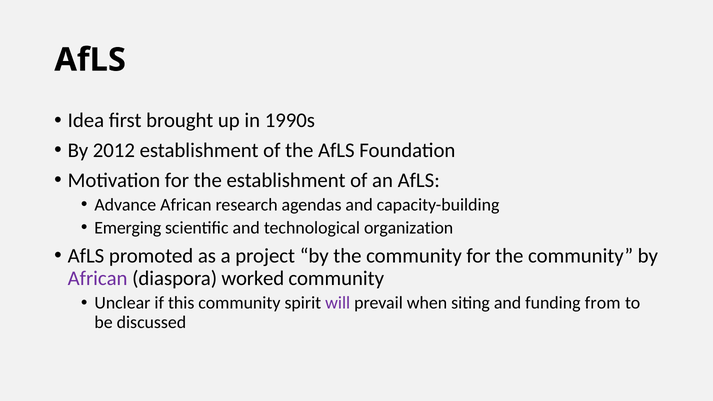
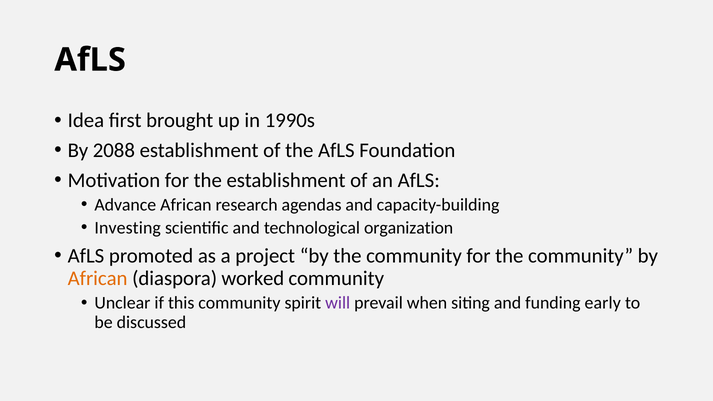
2012: 2012 -> 2088
Emerging: Emerging -> Investing
African at (98, 278) colour: purple -> orange
from: from -> early
